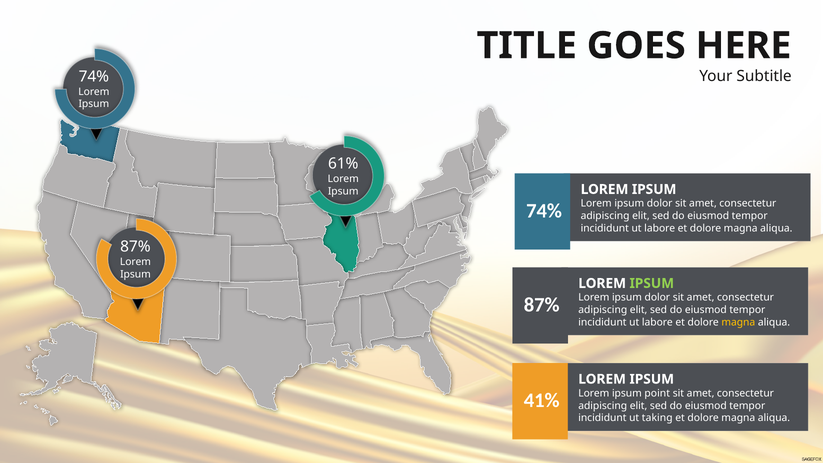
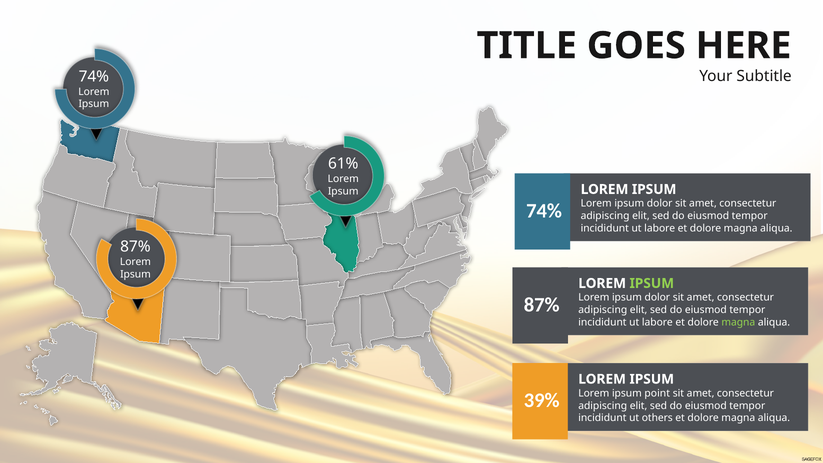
magna at (738, 322) colour: yellow -> light green
41%: 41% -> 39%
taking: taking -> others
